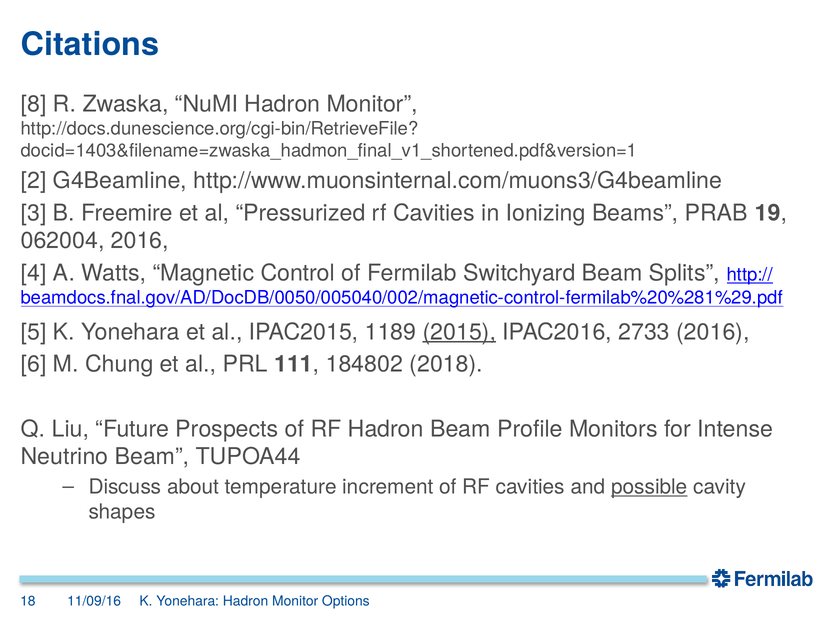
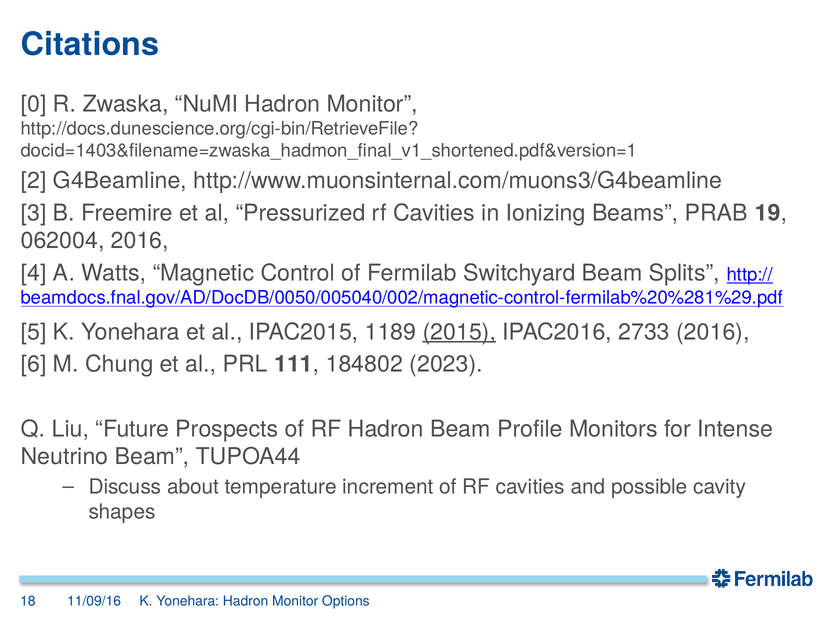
8: 8 -> 0
2018: 2018 -> 2023
possible underline: present -> none
